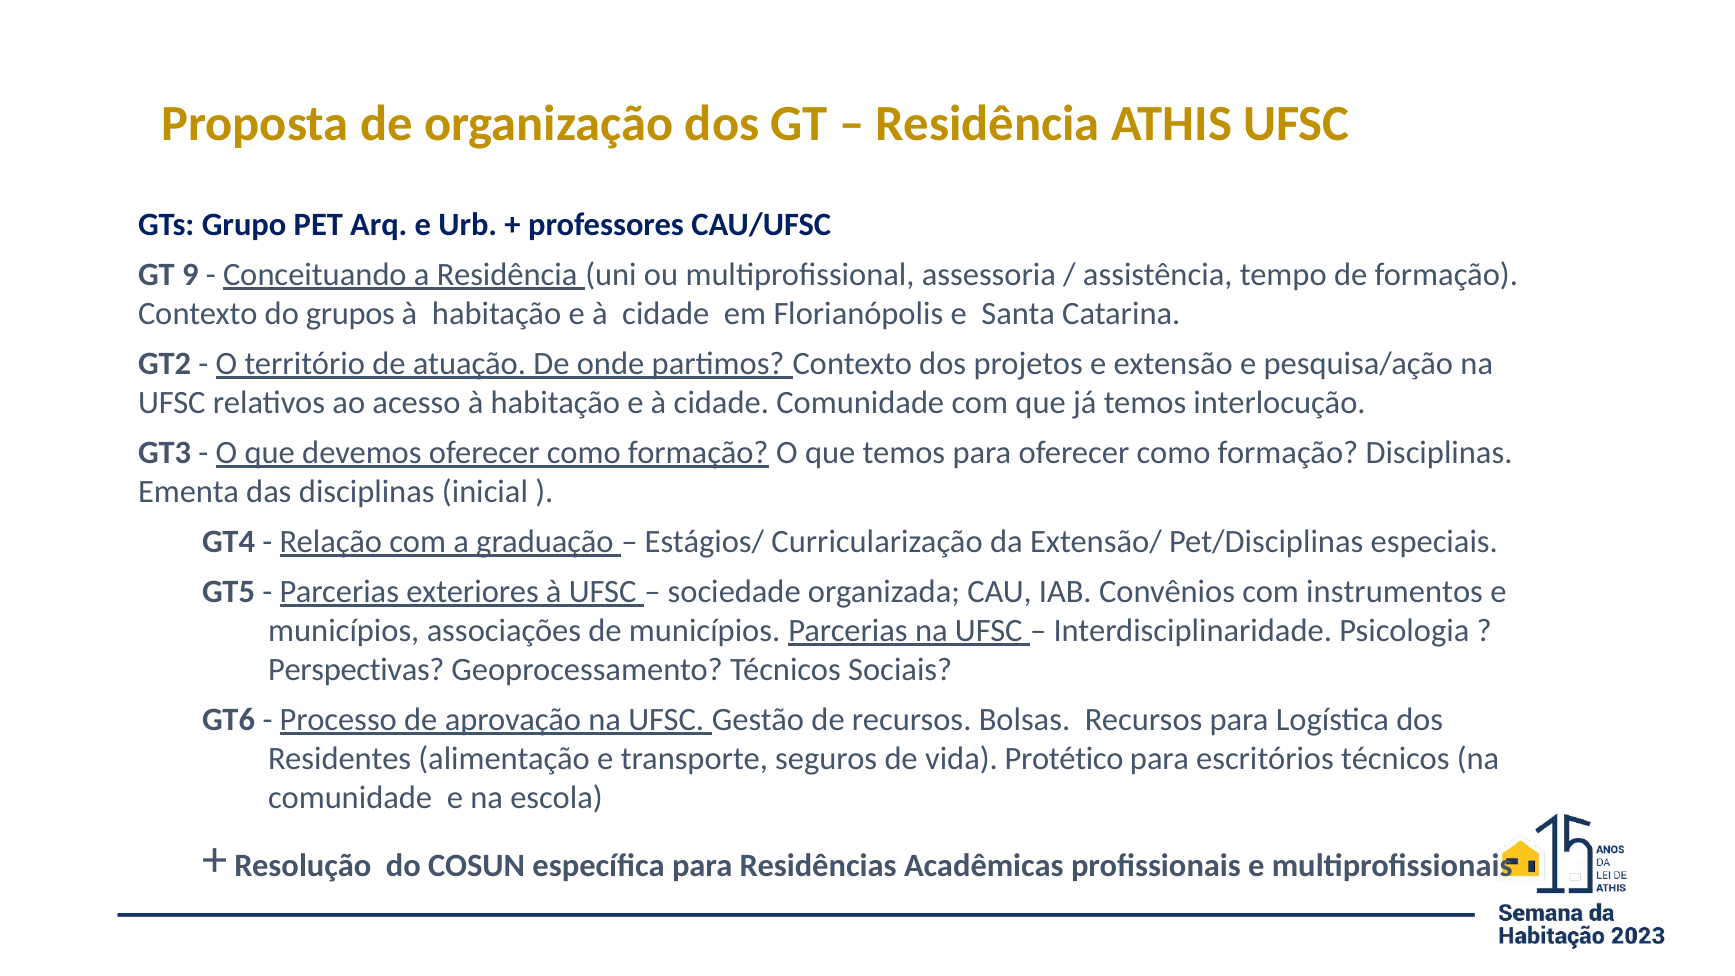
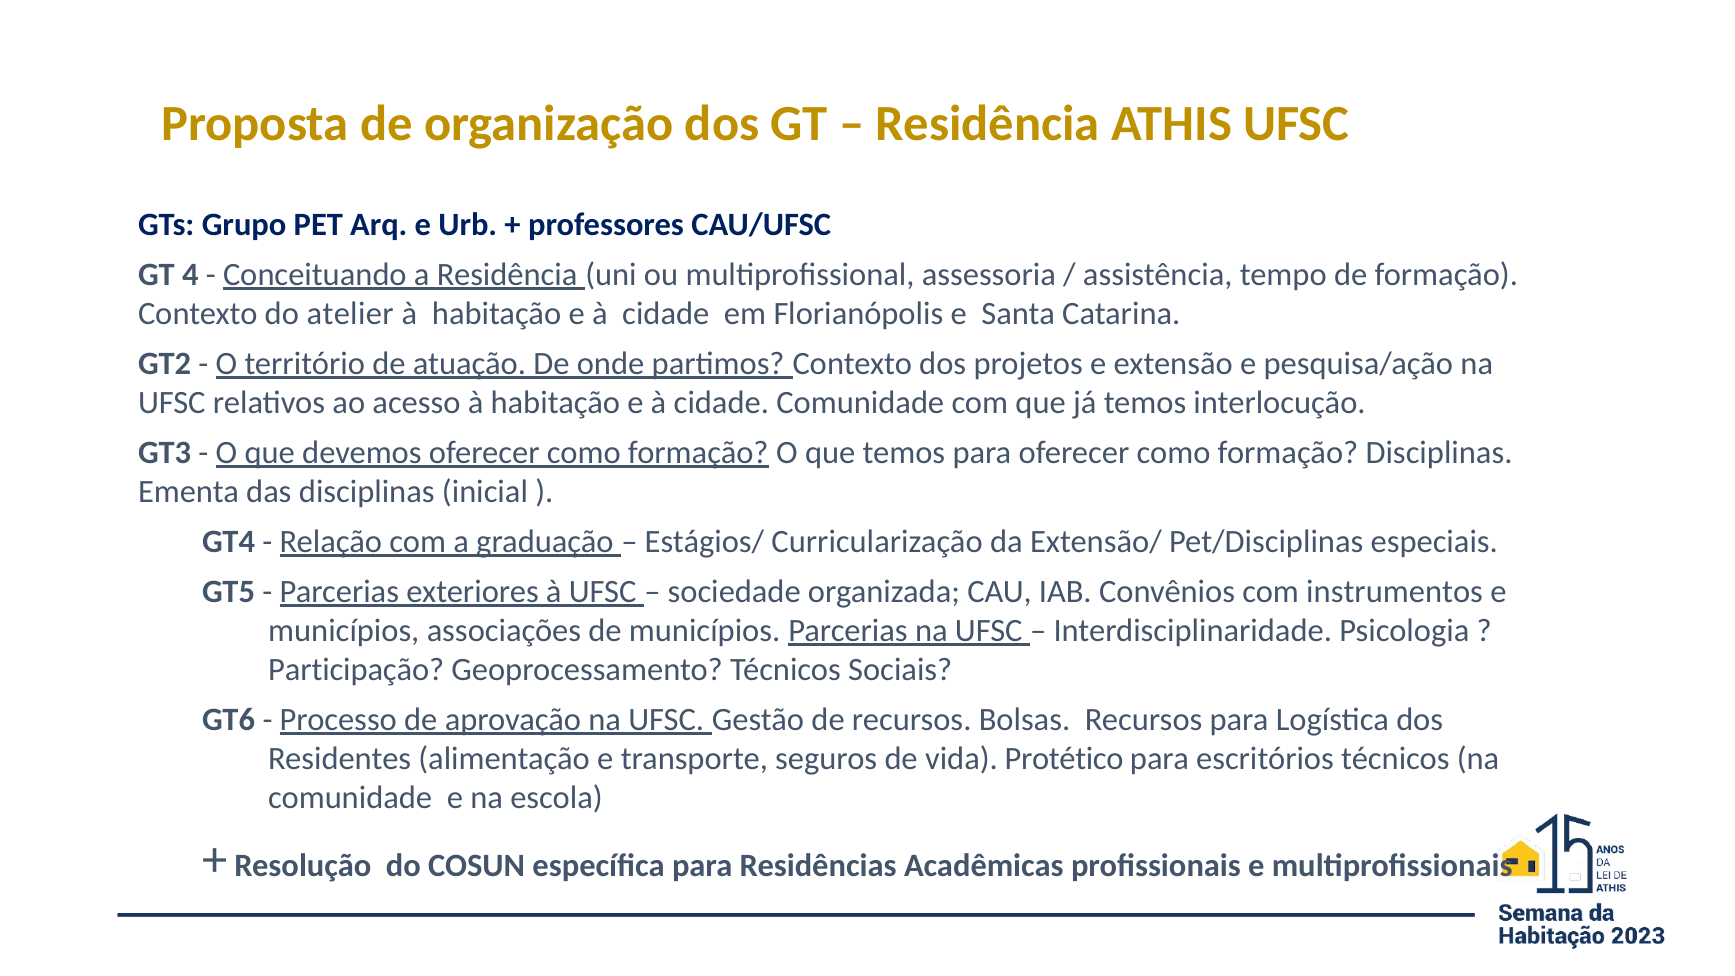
9: 9 -> 4
grupos: grupos -> atelier
Perspectivas: Perspectivas -> Participação
